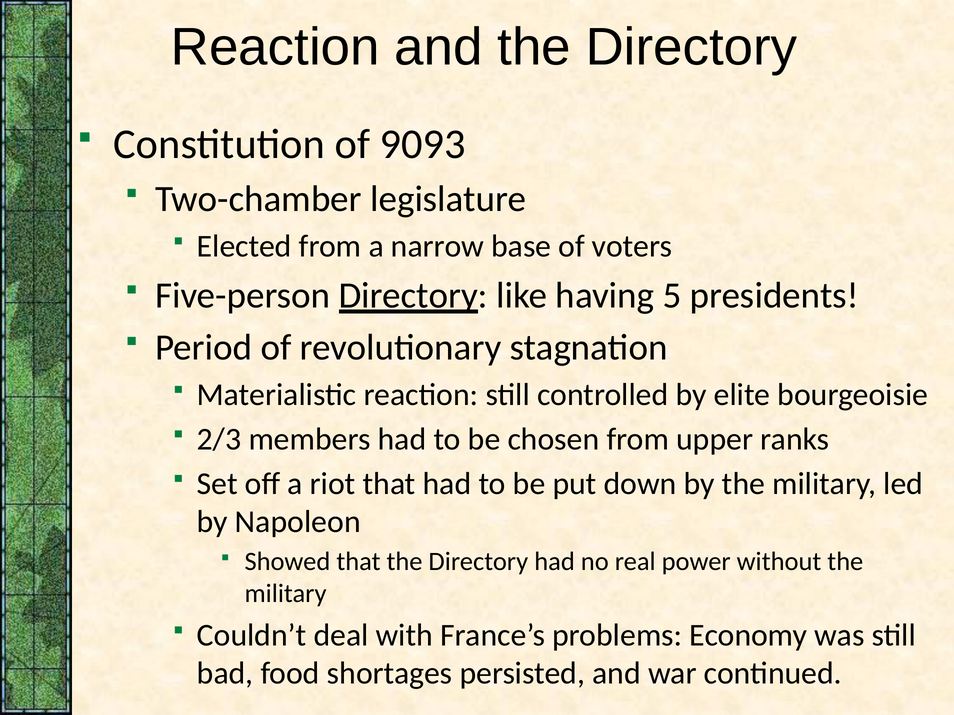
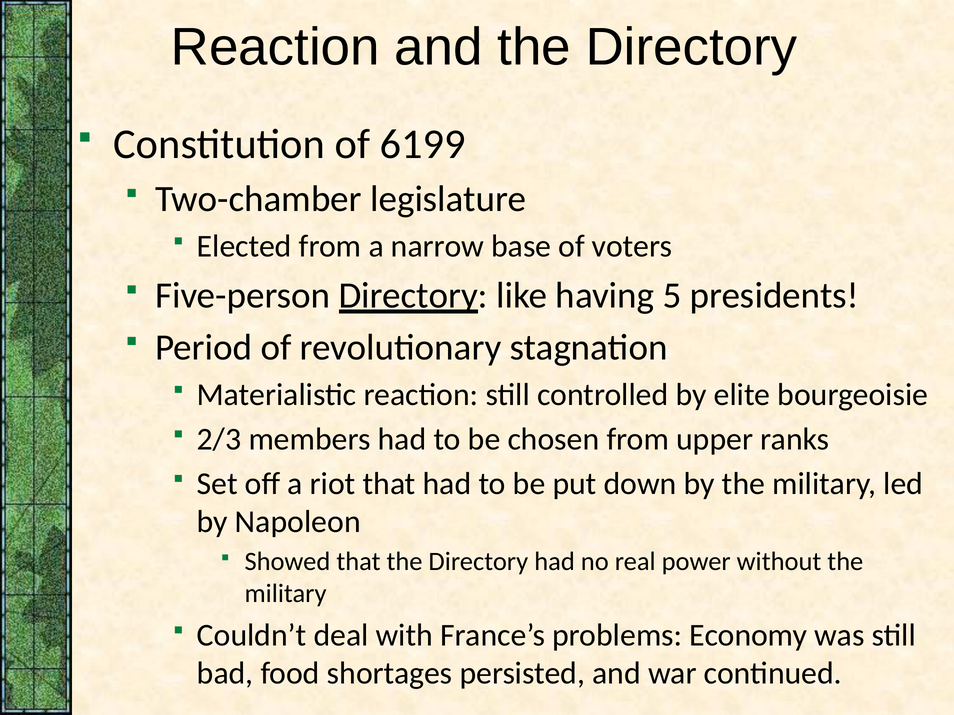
9093: 9093 -> 6199
